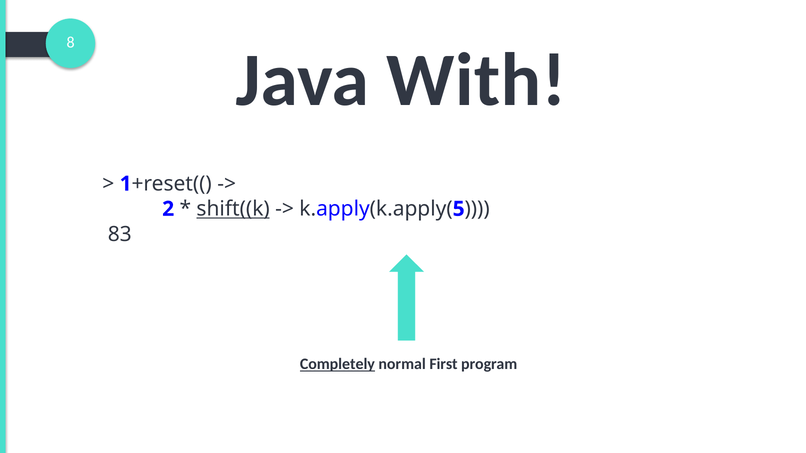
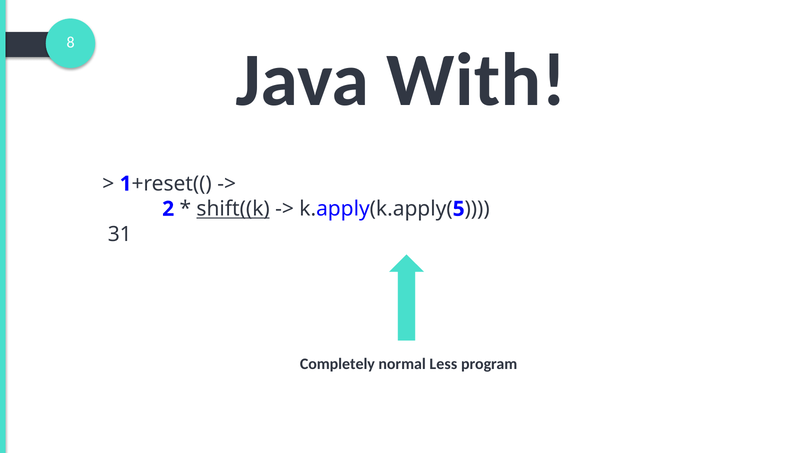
83: 83 -> 31
Completely underline: present -> none
First: First -> Less
